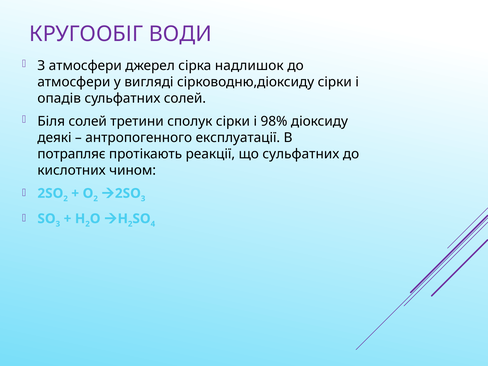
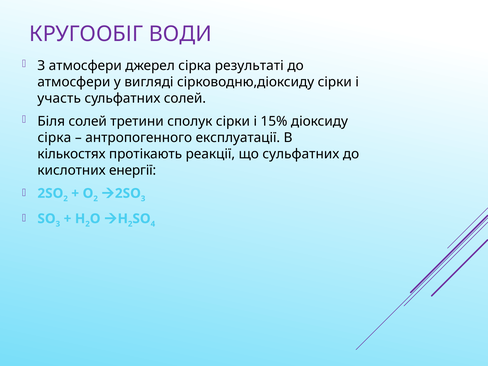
надлишок: надлишок -> результаті
опадів: опадів -> участь
98%: 98% -> 15%
деякі at (54, 138): деякі -> сірка
потрапляє: потрапляє -> кількостях
чином: чином -> енергії
